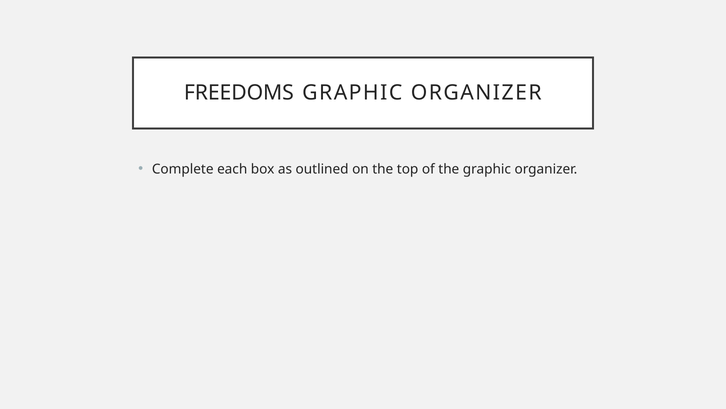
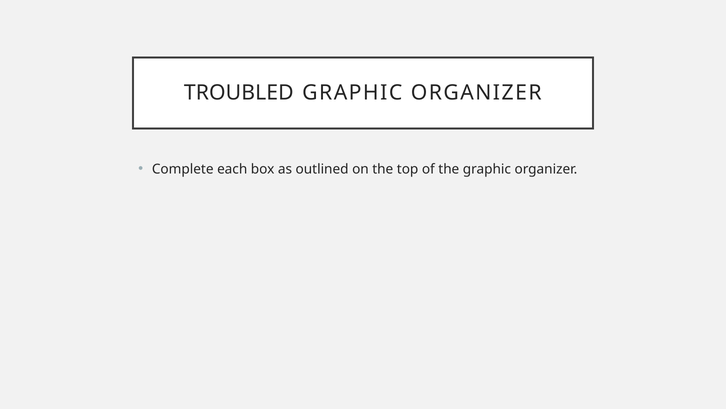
FREEDOMS: FREEDOMS -> TROUBLED
